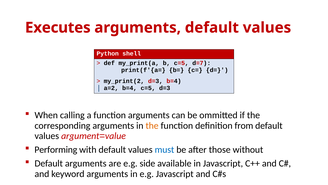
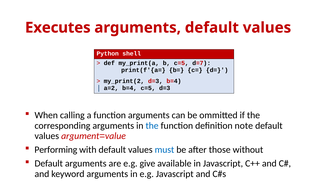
the at (152, 125) colour: orange -> blue
from: from -> note
side: side -> give
